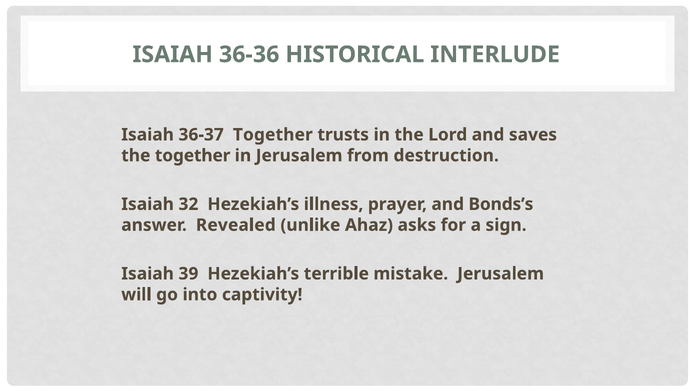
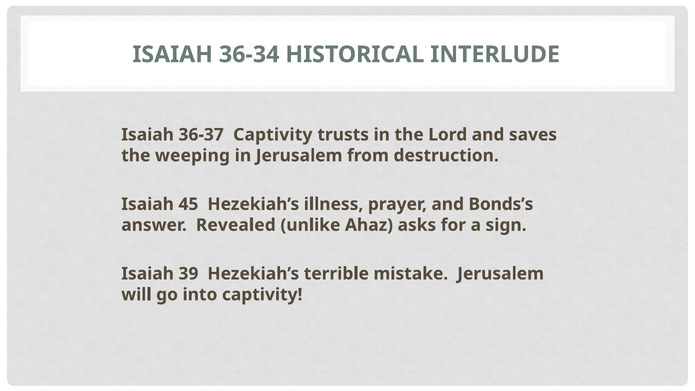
36-36: 36-36 -> 36-34
36-37 Together: Together -> Captivity
the together: together -> weeping
32: 32 -> 45
